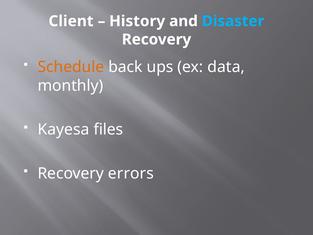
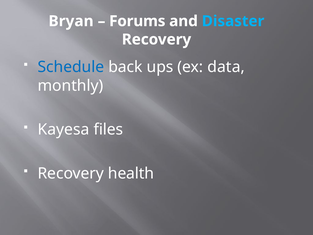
Client: Client -> Bryan
History: History -> Forums
Schedule colour: orange -> blue
errors: errors -> health
